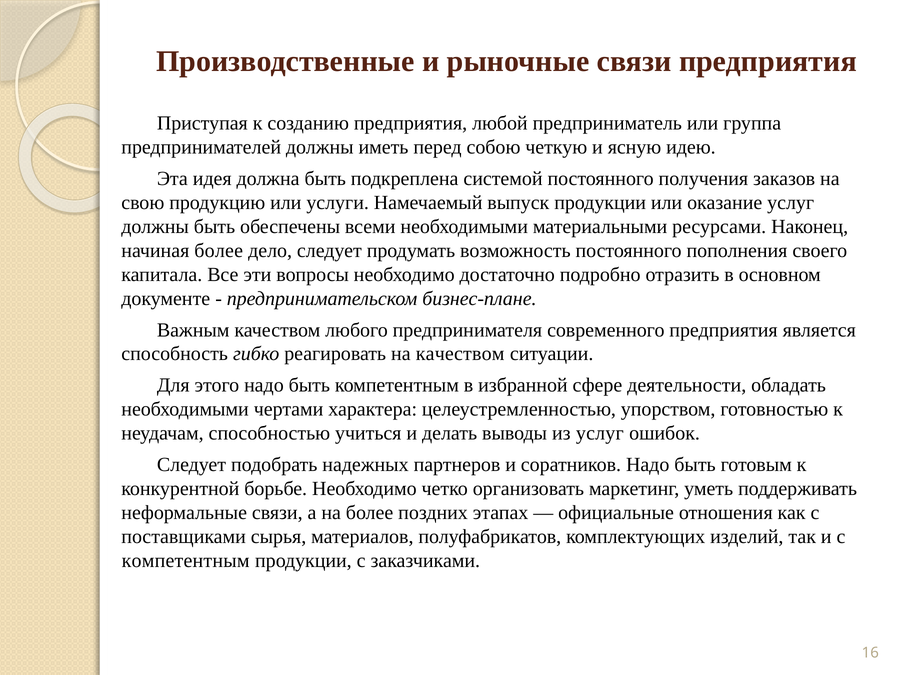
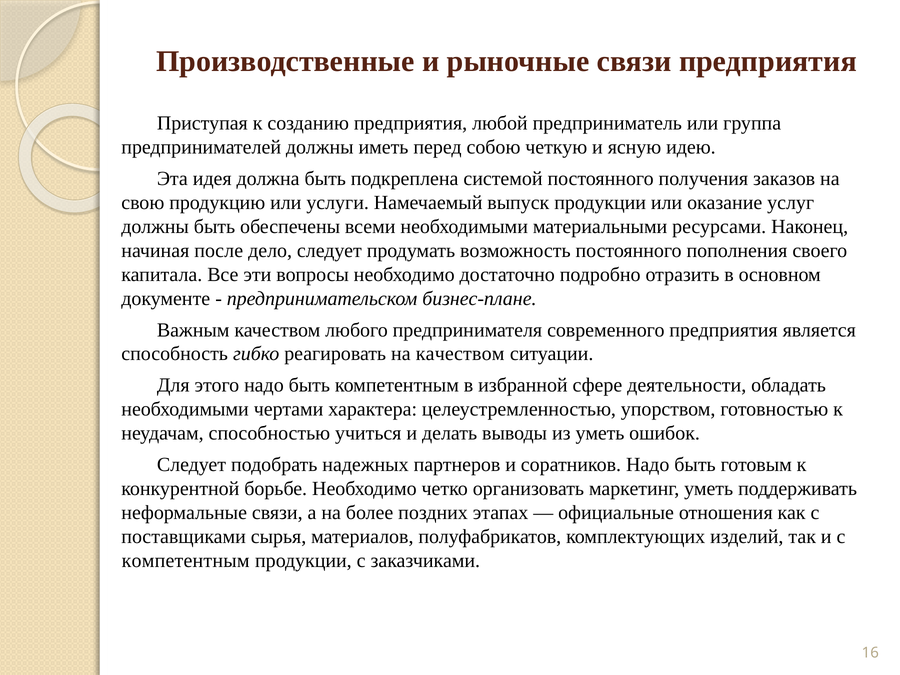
начиная более: более -> после
из услуг: услуг -> уметь
